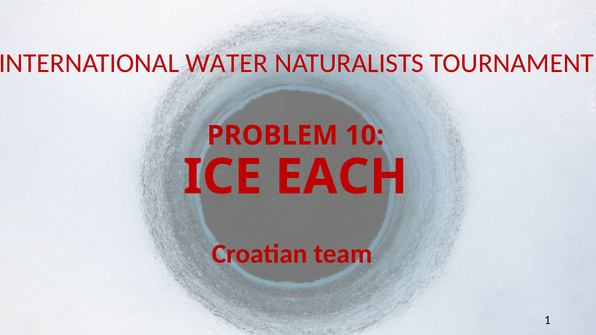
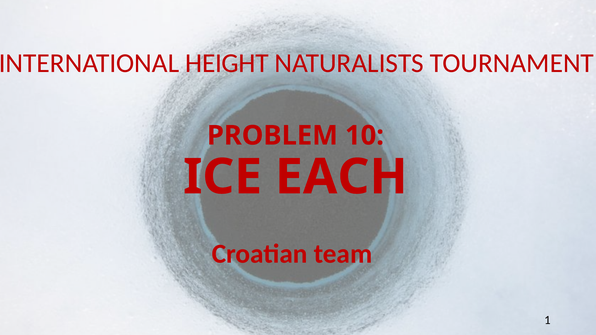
WATER: WATER -> HEIGHT
